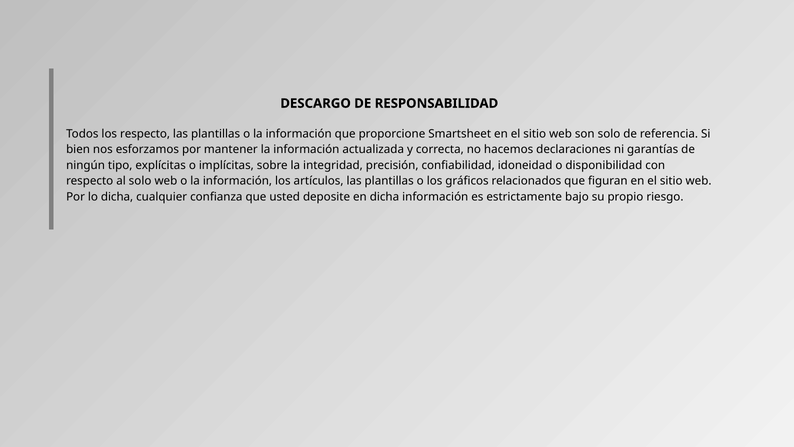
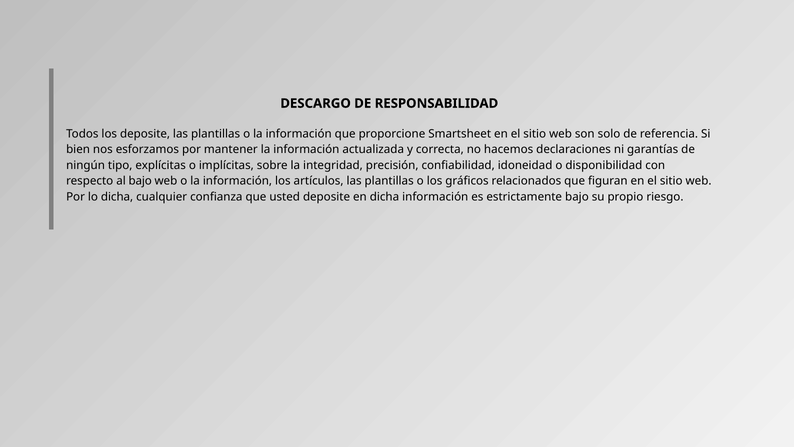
los respecto: respecto -> deposite
al solo: solo -> bajo
